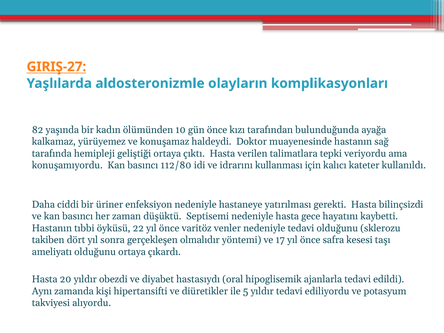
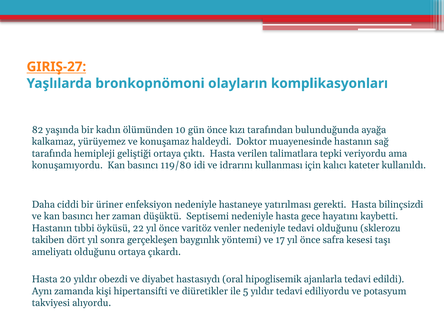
aldosteronizmle: aldosteronizmle -> bronkopnömoni
112/80: 112/80 -> 119/80
olmalıdır: olmalıdır -> baygınlık
